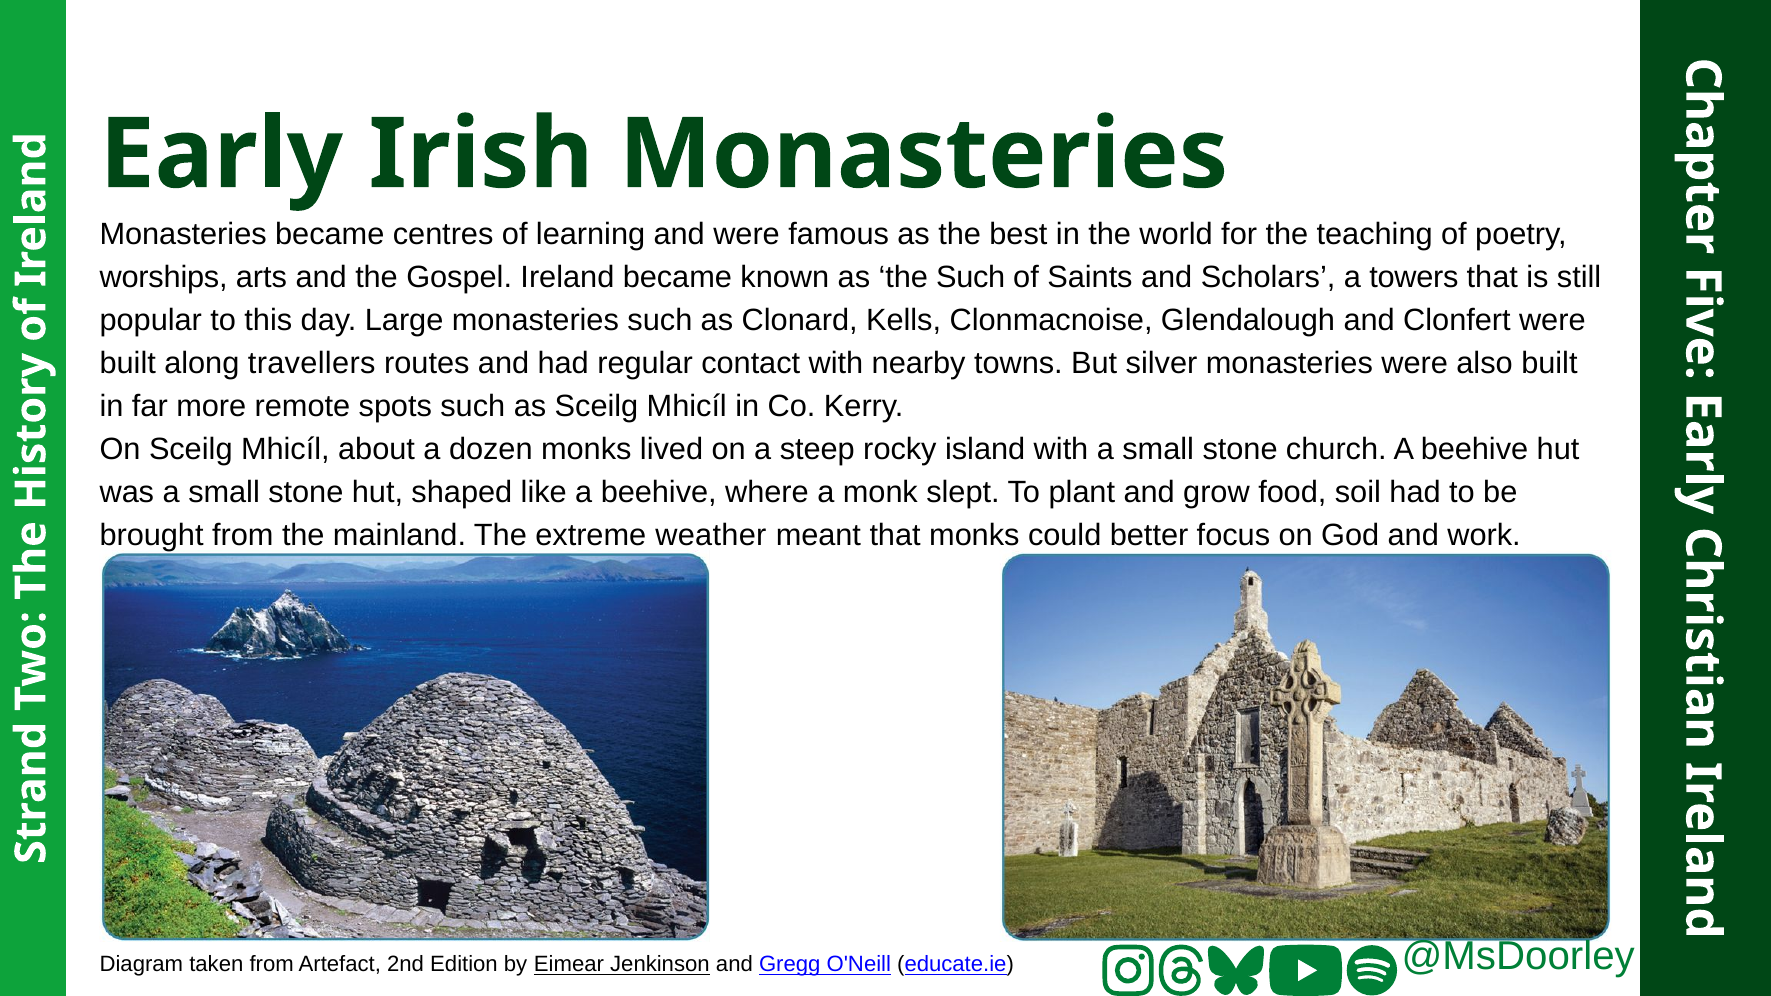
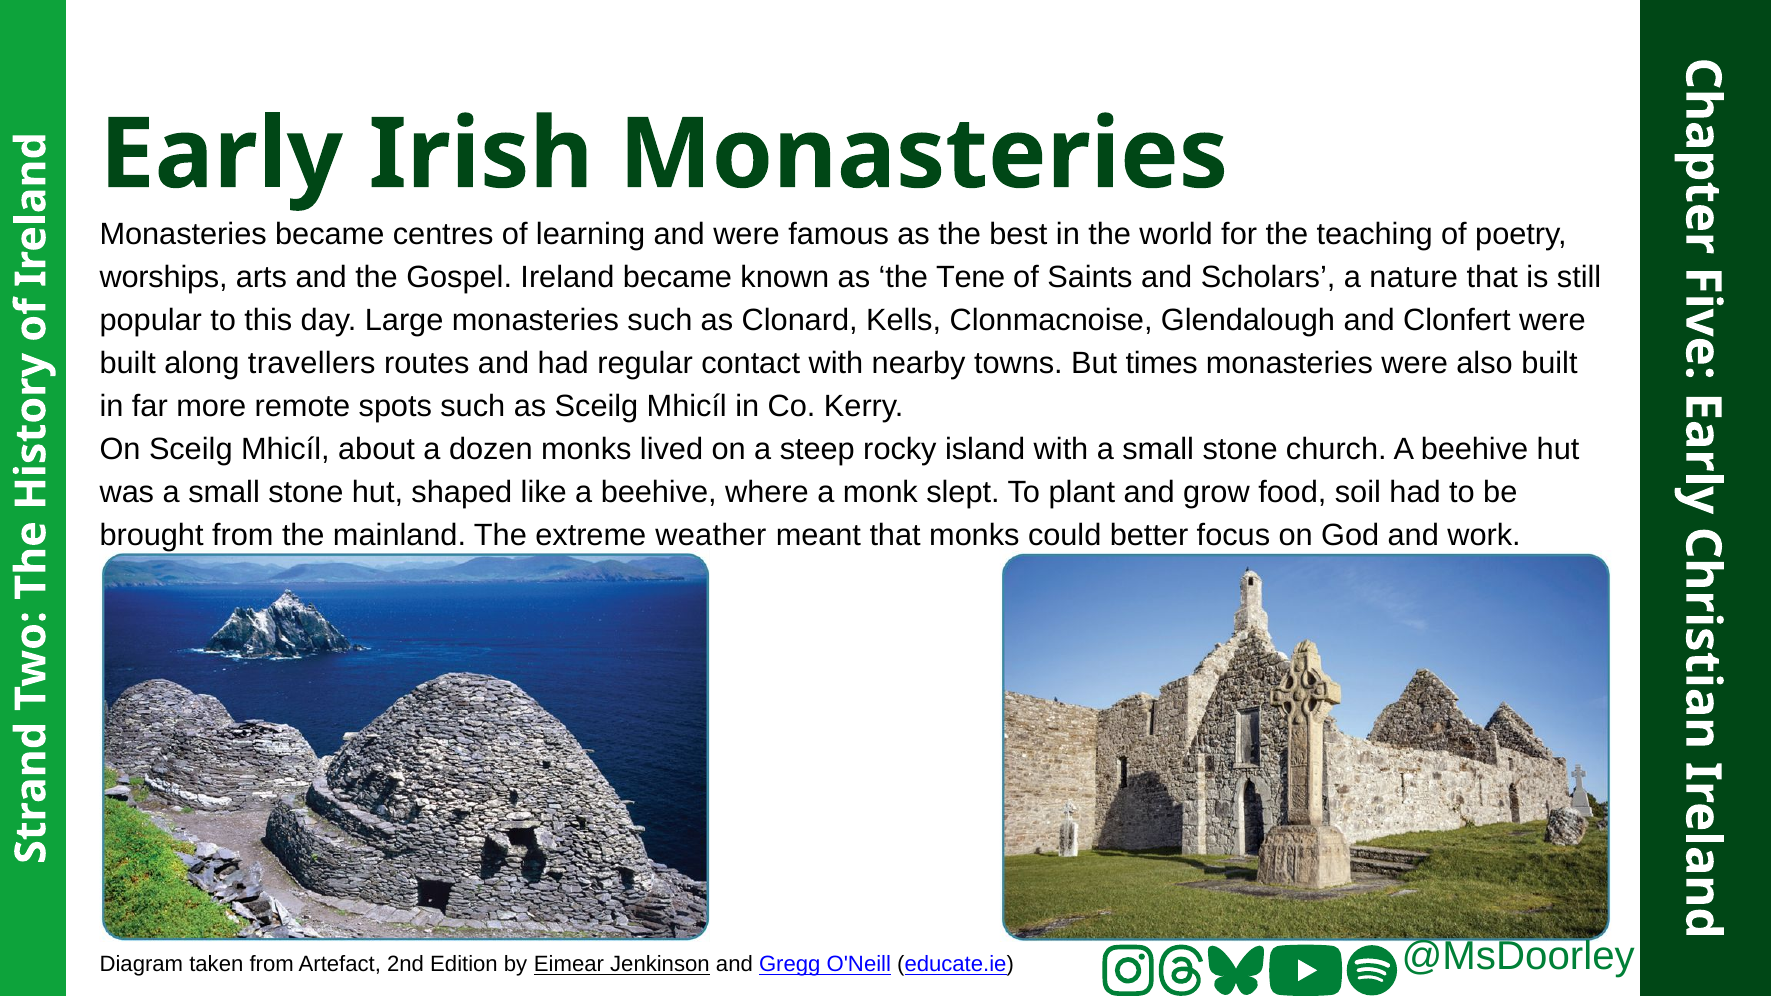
the Such: Such -> Tene
towers: towers -> nature
silver: silver -> times
